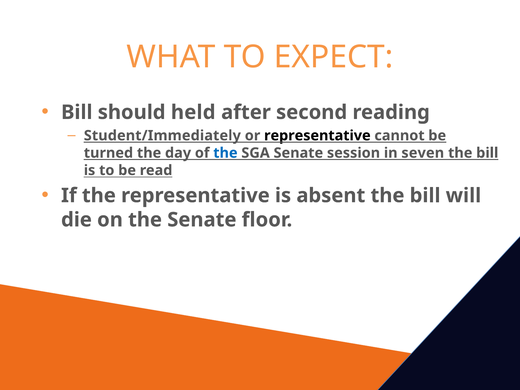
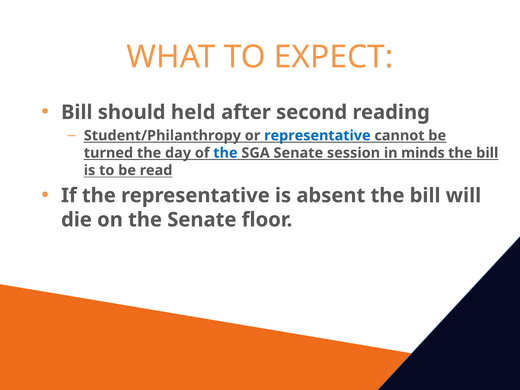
Student/Immediately: Student/Immediately -> Student/Philanthropy
representative at (317, 136) colour: black -> blue
seven: seven -> minds
